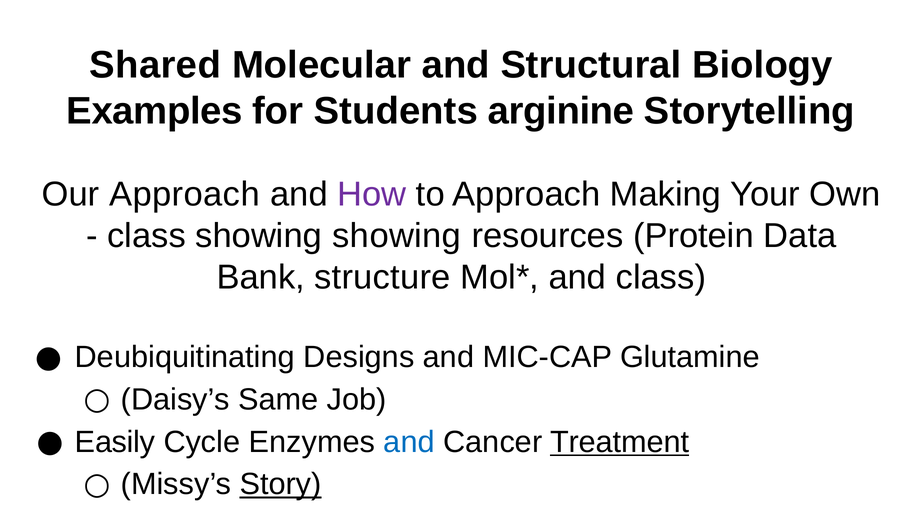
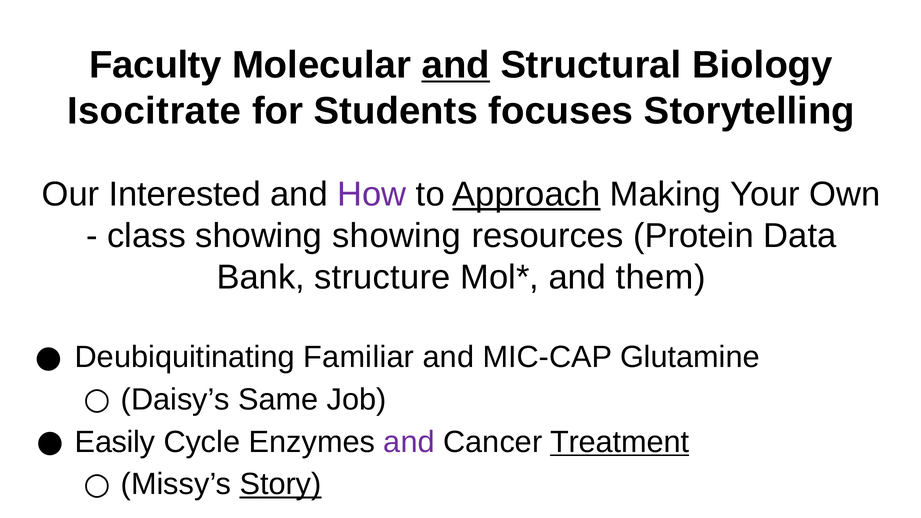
Shared: Shared -> Faculty
and at (456, 65) underline: none -> present
Examples: Examples -> Isocitrate
arginine: arginine -> focuses
Our Approach: Approach -> Interested
Approach at (526, 194) underline: none -> present
and class: class -> them
Designs: Designs -> Familiar
and at (409, 442) colour: blue -> purple
